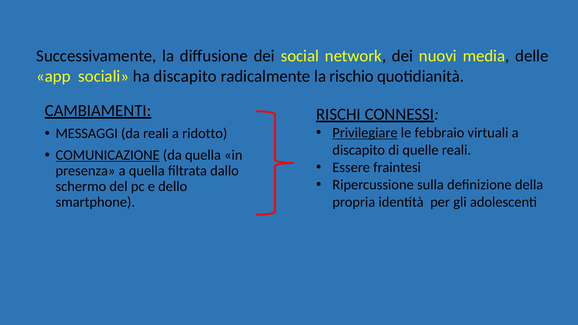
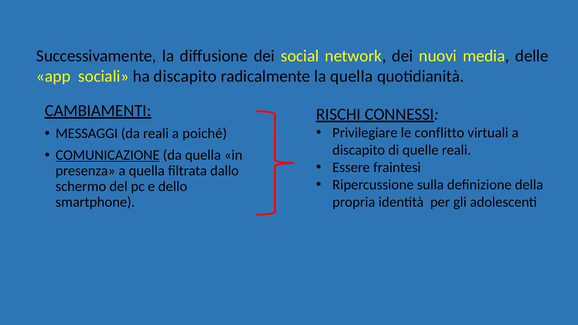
la rischio: rischio -> quella
Privilegiare underline: present -> none
febbraio: febbraio -> conflitto
ridotto: ridotto -> poiché
